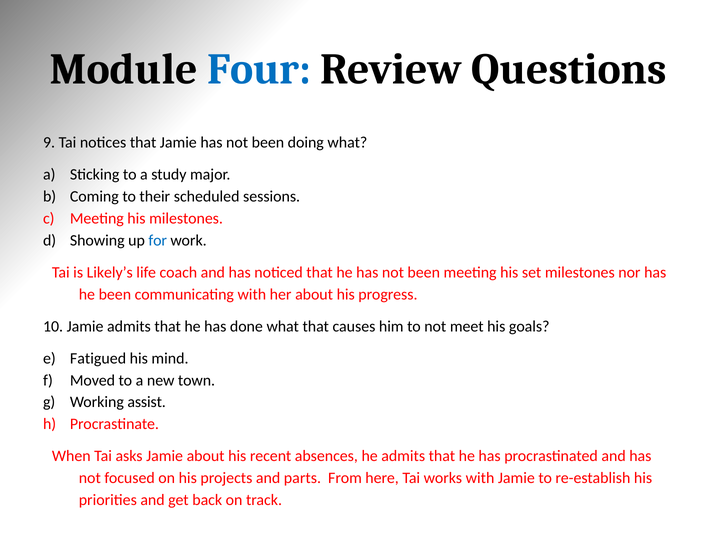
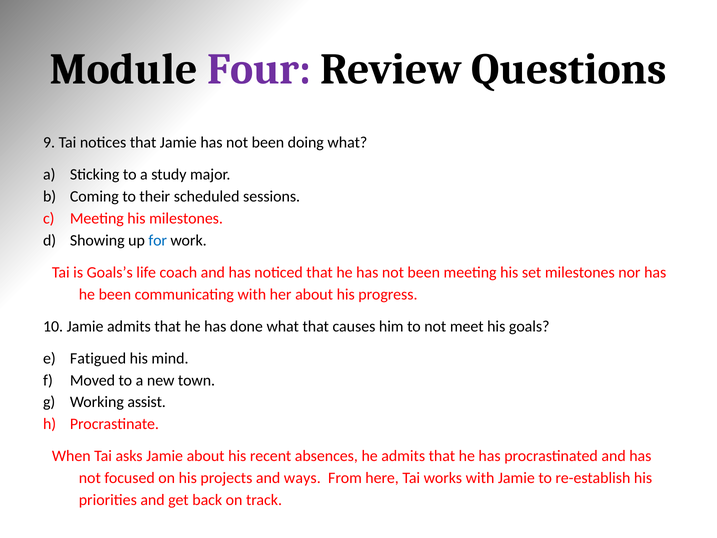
Four colour: blue -> purple
Likely’s: Likely’s -> Goals’s
parts: parts -> ways
